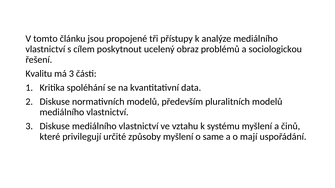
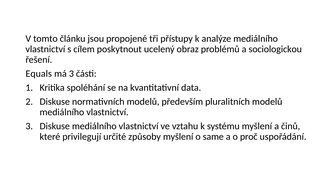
Kvalitu: Kvalitu -> Equals
mají: mají -> proč
